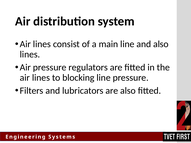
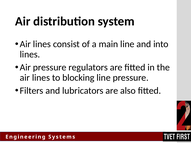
and also: also -> into
